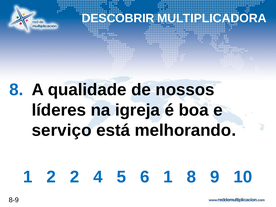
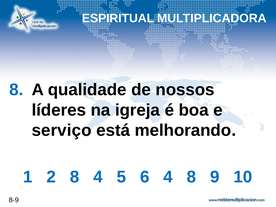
DESCOBRIR: DESCOBRIR -> ESPIRITUAL
2 2: 2 -> 8
6 1: 1 -> 4
